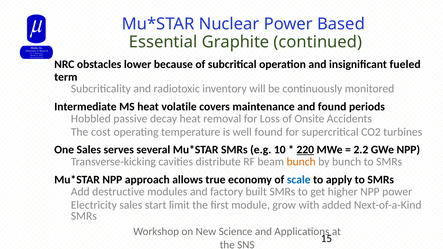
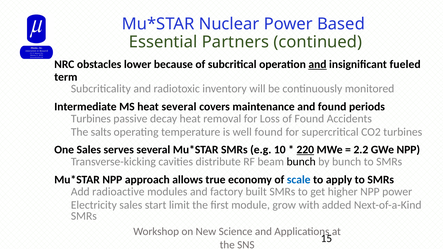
Graphite: Graphite -> Partners
and at (317, 64) underline: none -> present
heat volatile: volatile -> several
Hobbled at (91, 119): Hobbled -> Turbines
of Onsite: Onsite -> Found
cost: cost -> salts
bunch at (301, 162) colour: orange -> black
destructive: destructive -> radioactive
